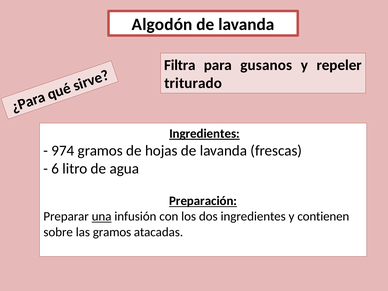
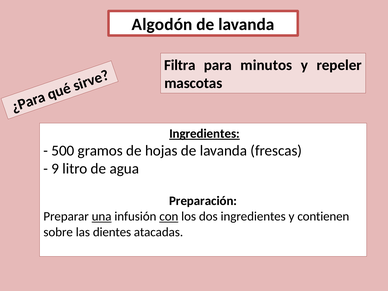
gusanos: gusanos -> minutos
triturado: triturado -> mascotas
974: 974 -> 500
6: 6 -> 9
Preparación underline: present -> none
con underline: none -> present
las gramos: gramos -> dientes
